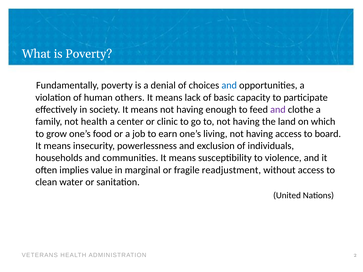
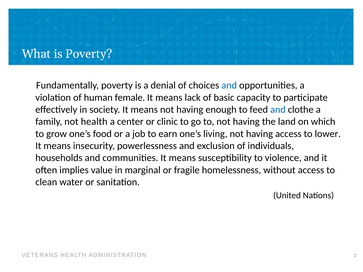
others: others -> female
and at (278, 110) colour: purple -> blue
board: board -> lower
readjustment: readjustment -> homelessness
